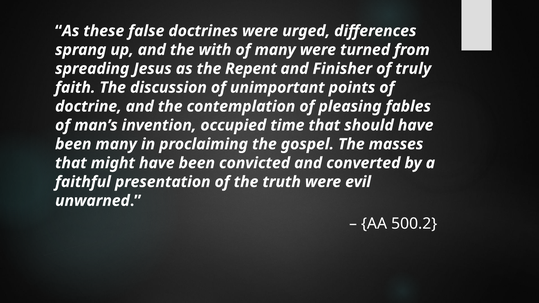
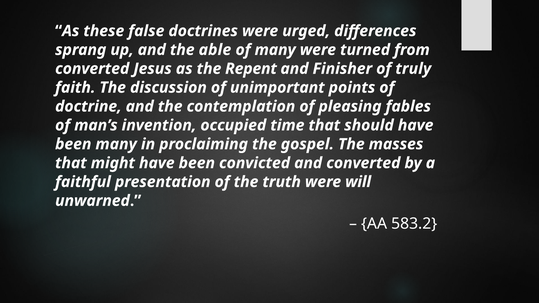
with: with -> able
spreading at (92, 69): spreading -> converted
evil: evil -> will
500.2: 500.2 -> 583.2
